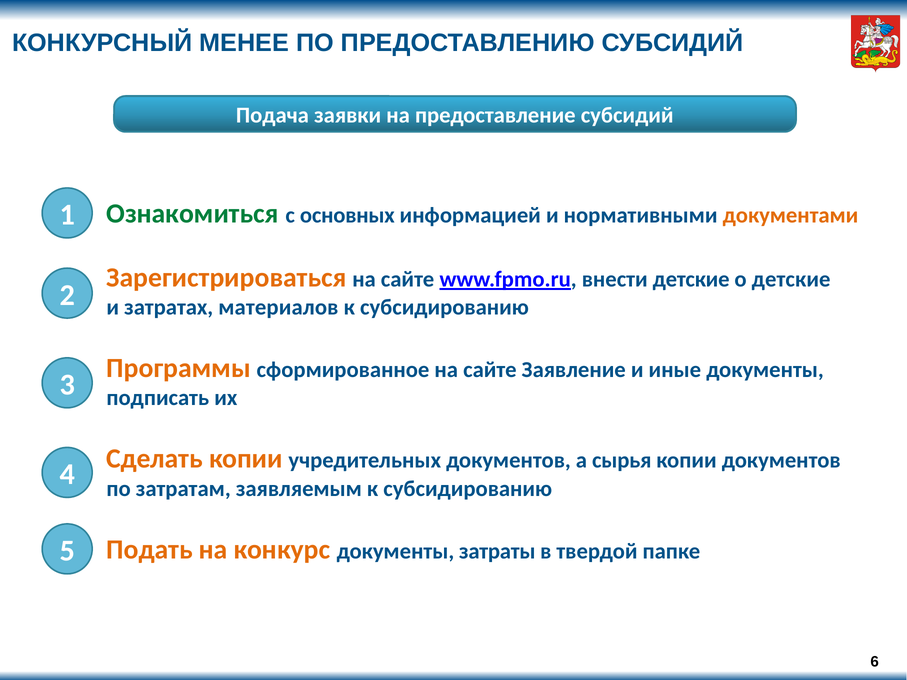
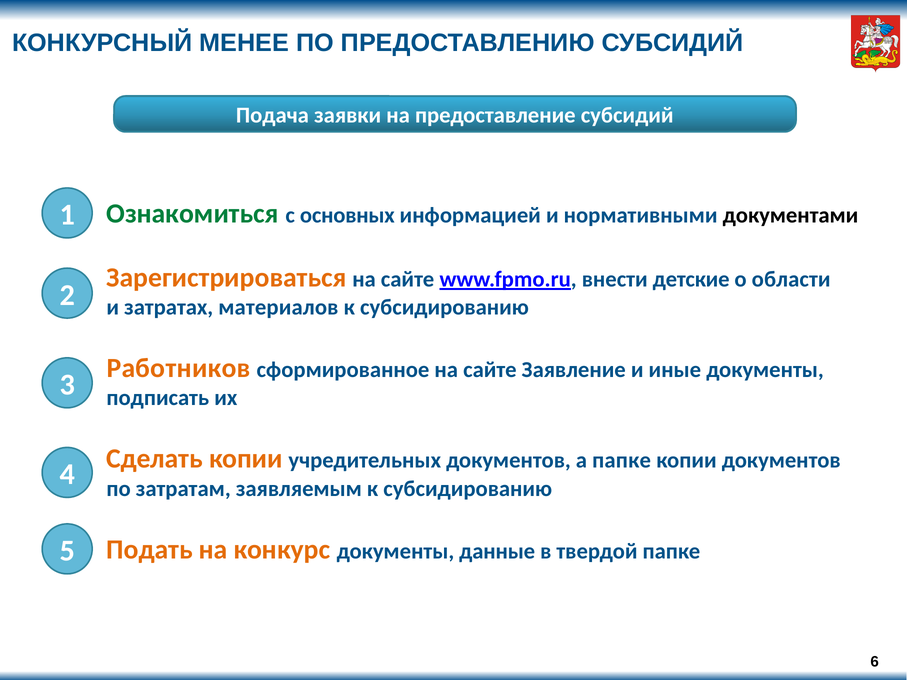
документами colour: orange -> black
о детские: детские -> области
Программы: Программы -> Работников
а сырья: сырья -> папке
затраты: затраты -> данные
